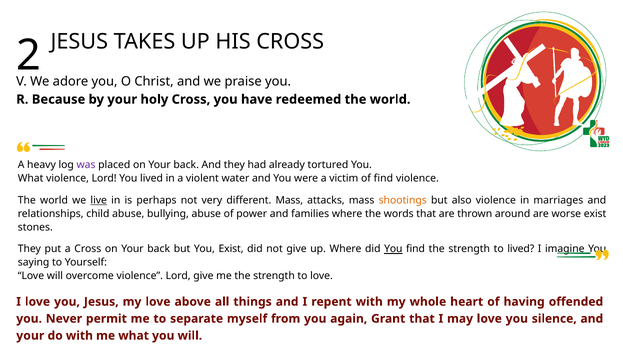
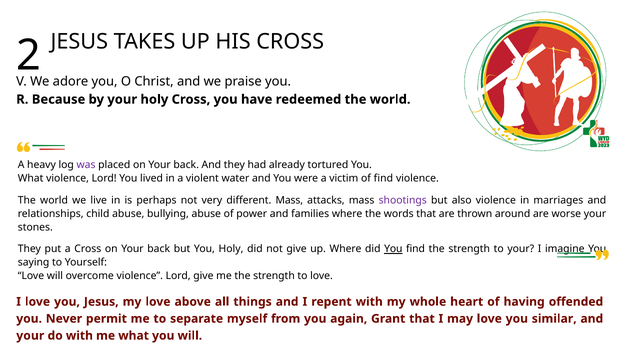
live underline: present -> none
shootings colour: orange -> purple
worse exist: exist -> your
You Exist: Exist -> Holy
to lived: lived -> your
silence: silence -> similar
